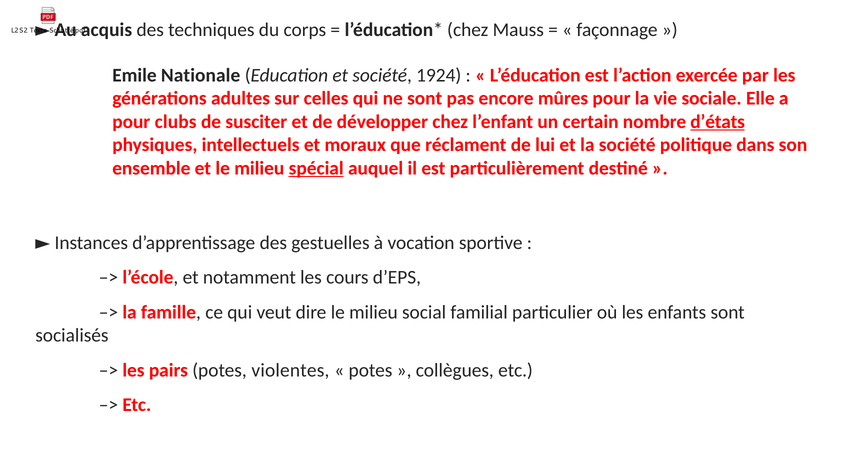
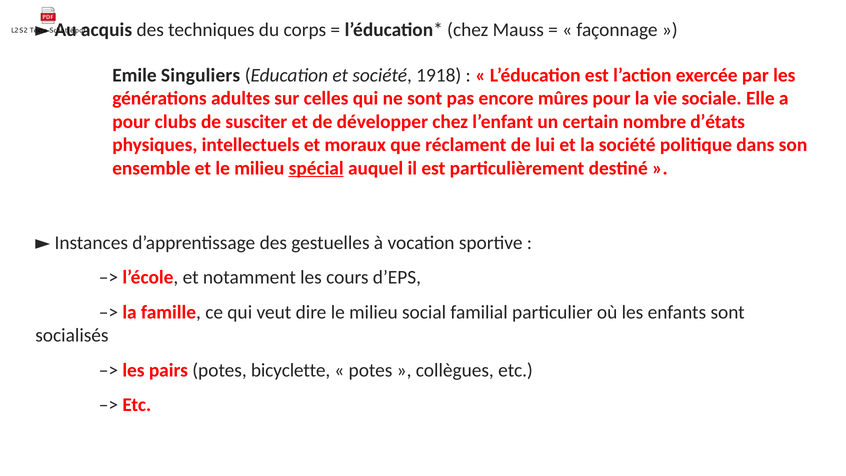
Nationale: Nationale -> Singuliers
1924: 1924 -> 1918
d’états underline: present -> none
violentes: violentes -> bicyclette
